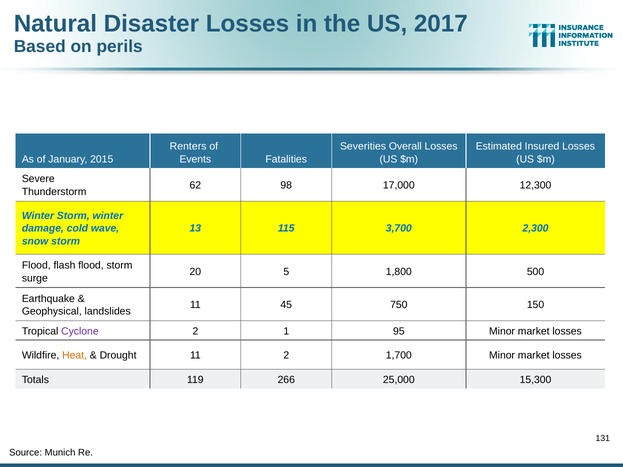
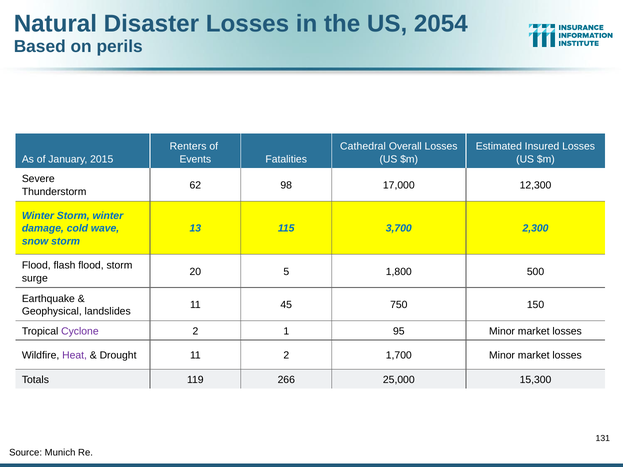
2017: 2017 -> 2054
Severities: Severities -> Cathedral
Heat colour: orange -> purple
